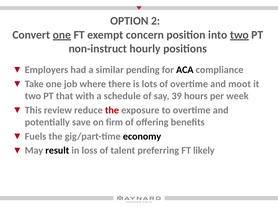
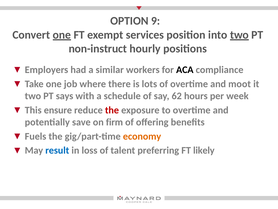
2: 2 -> 9
concern: concern -> services
pending: pending -> workers
that: that -> says
39: 39 -> 62
review: review -> ensure
economy colour: black -> orange
result colour: black -> blue
